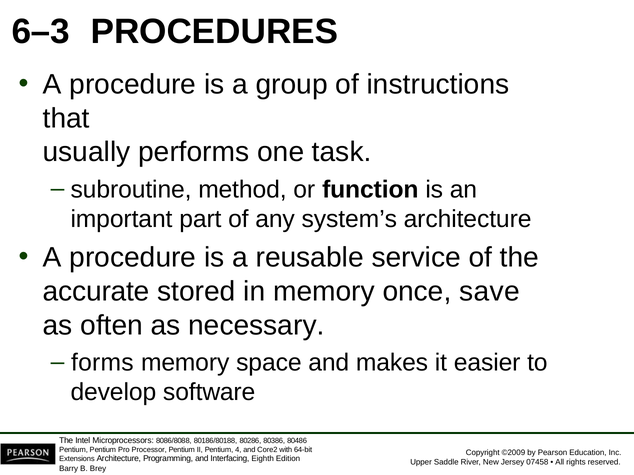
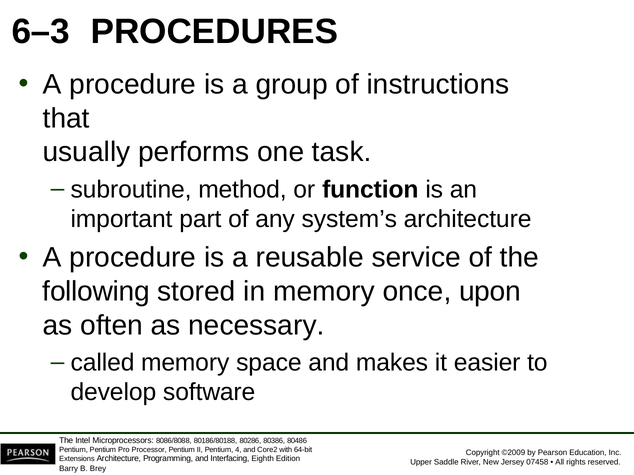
accurate: accurate -> following
save: save -> upon
forms: forms -> called
